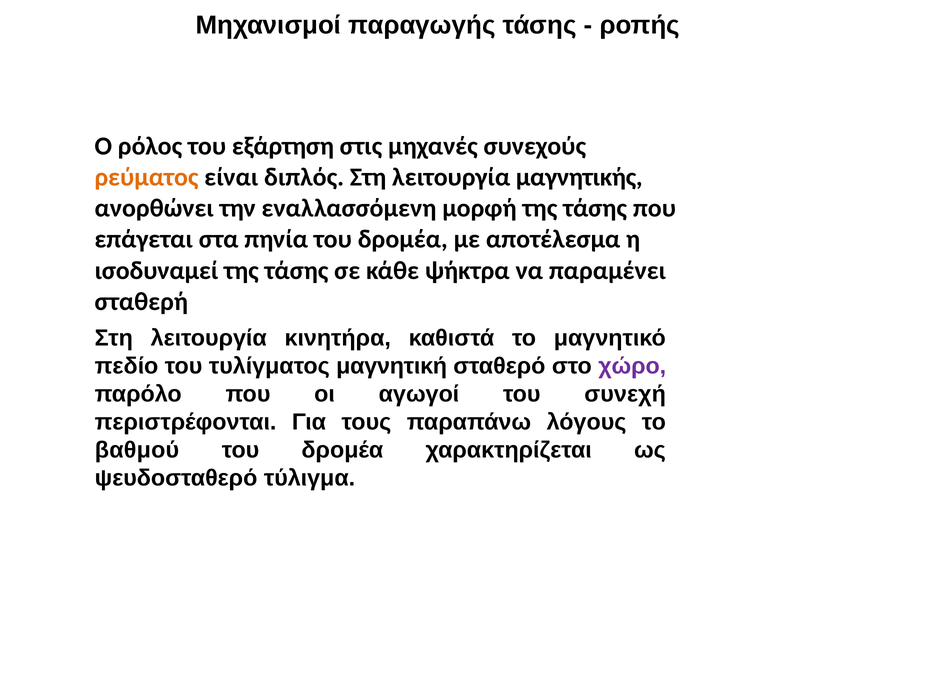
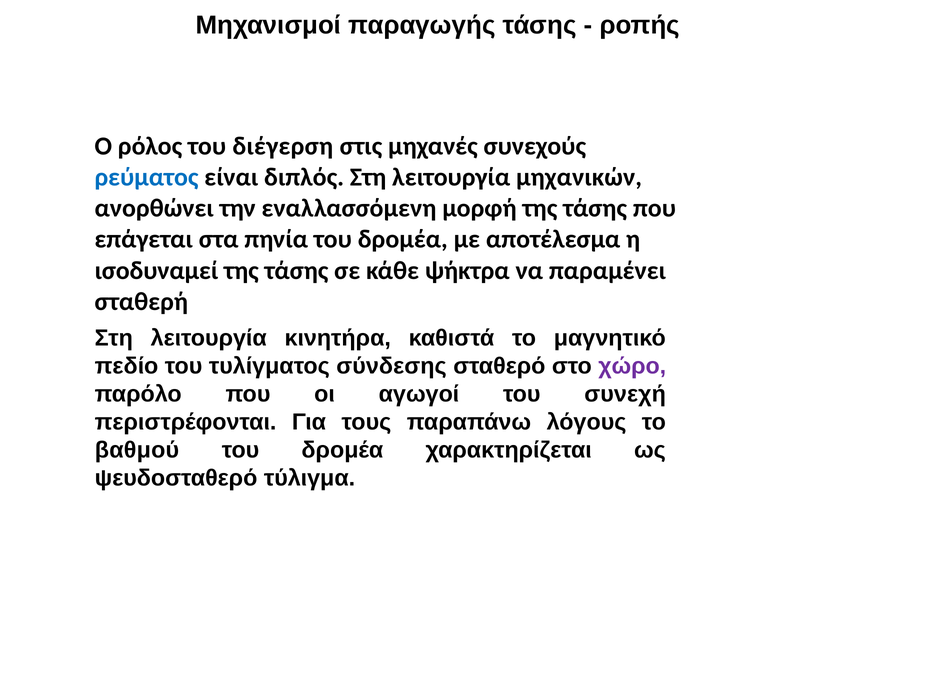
εξάρτηση: εξάρτηση -> διέγερση
ρεύματος colour: orange -> blue
μαγνητικής: μαγνητικής -> μηχανικών
μαγνητική: μαγνητική -> σύνδεσης
